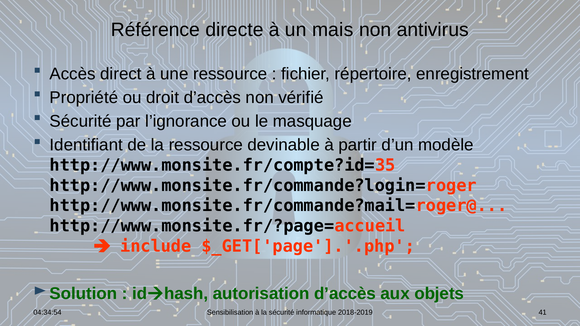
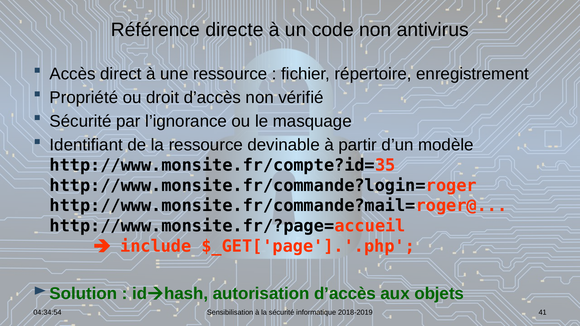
mais: mais -> code
